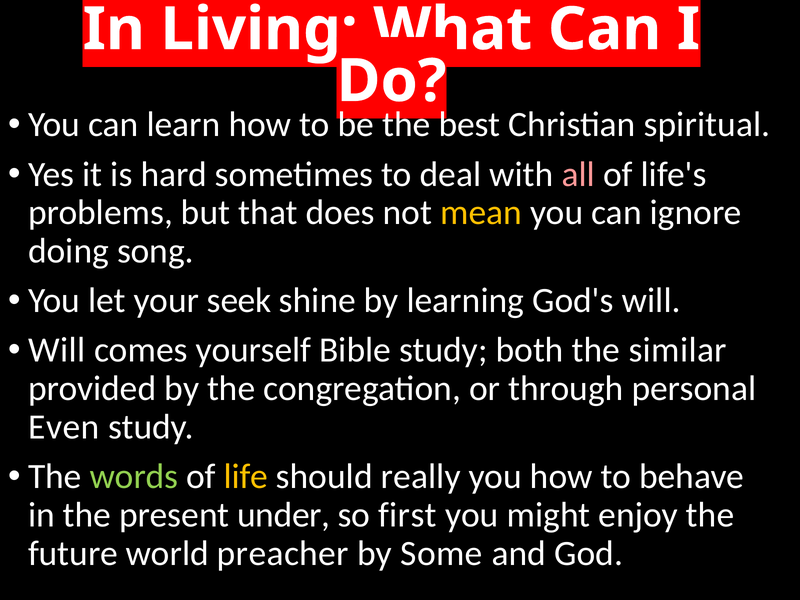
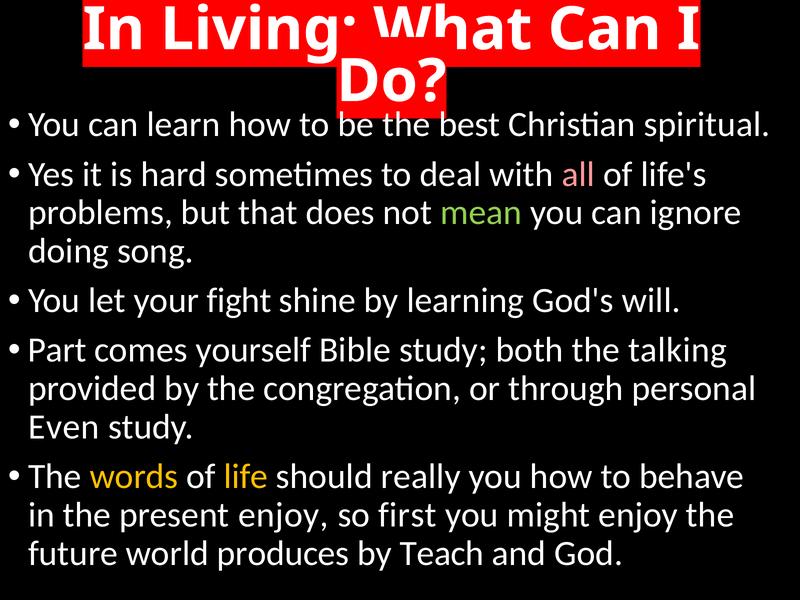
mean colour: yellow -> light green
seek: seek -> fight
Will at (57, 350): Will -> Part
similar: similar -> talking
words colour: light green -> yellow
present under: under -> enjoy
preacher: preacher -> produces
Some: Some -> Teach
